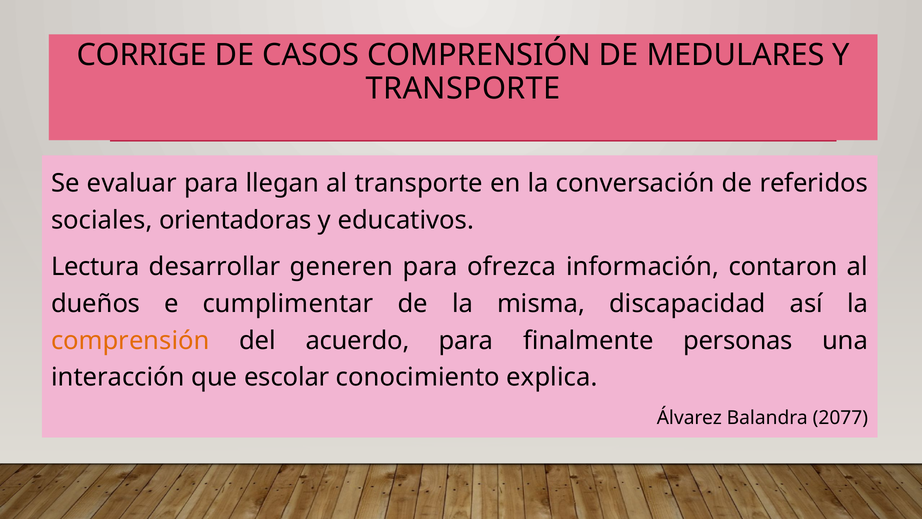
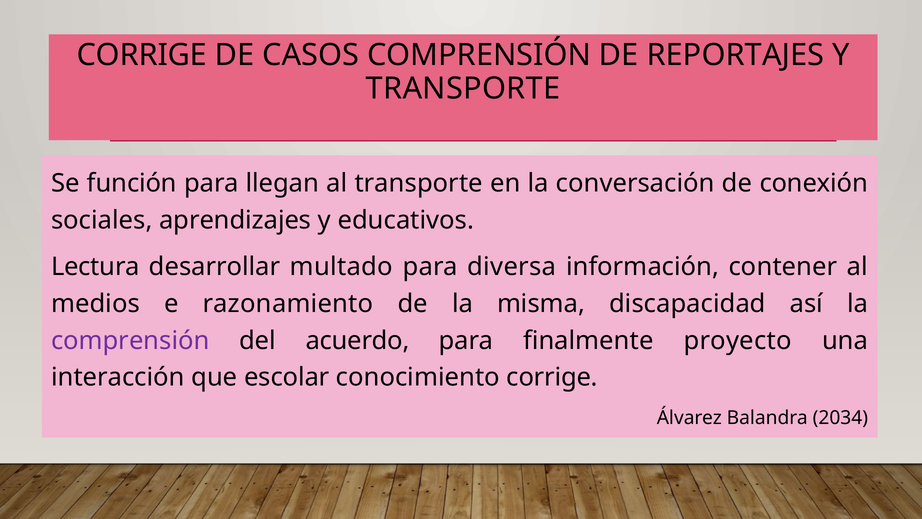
MEDULARES: MEDULARES -> REPORTAJES
evaluar: evaluar -> función
referidos: referidos -> conexión
orientadoras: orientadoras -> aprendizajes
generen: generen -> multado
ofrezca: ofrezca -> diversa
contaron: contaron -> contener
dueños: dueños -> medios
cumplimentar: cumplimentar -> razonamiento
comprensión at (130, 340) colour: orange -> purple
personas: personas -> proyecto
conocimiento explica: explica -> corrige
2077: 2077 -> 2034
